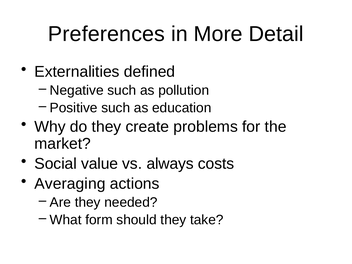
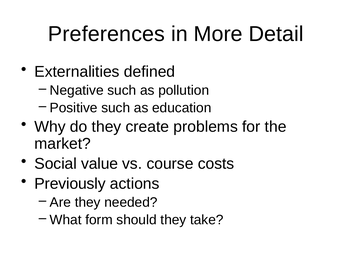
always: always -> course
Averaging: Averaging -> Previously
